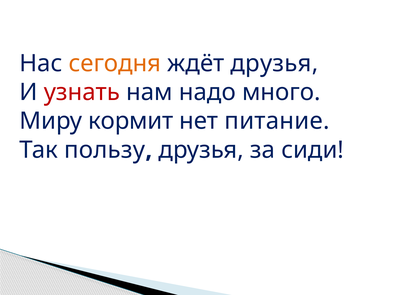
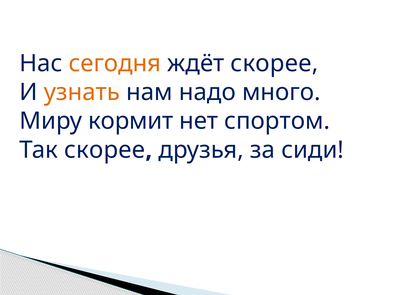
ждёт друзья: друзья -> скорее
узнать colour: red -> orange
питание: питание -> спортом
Так пользу: пользу -> скорее
